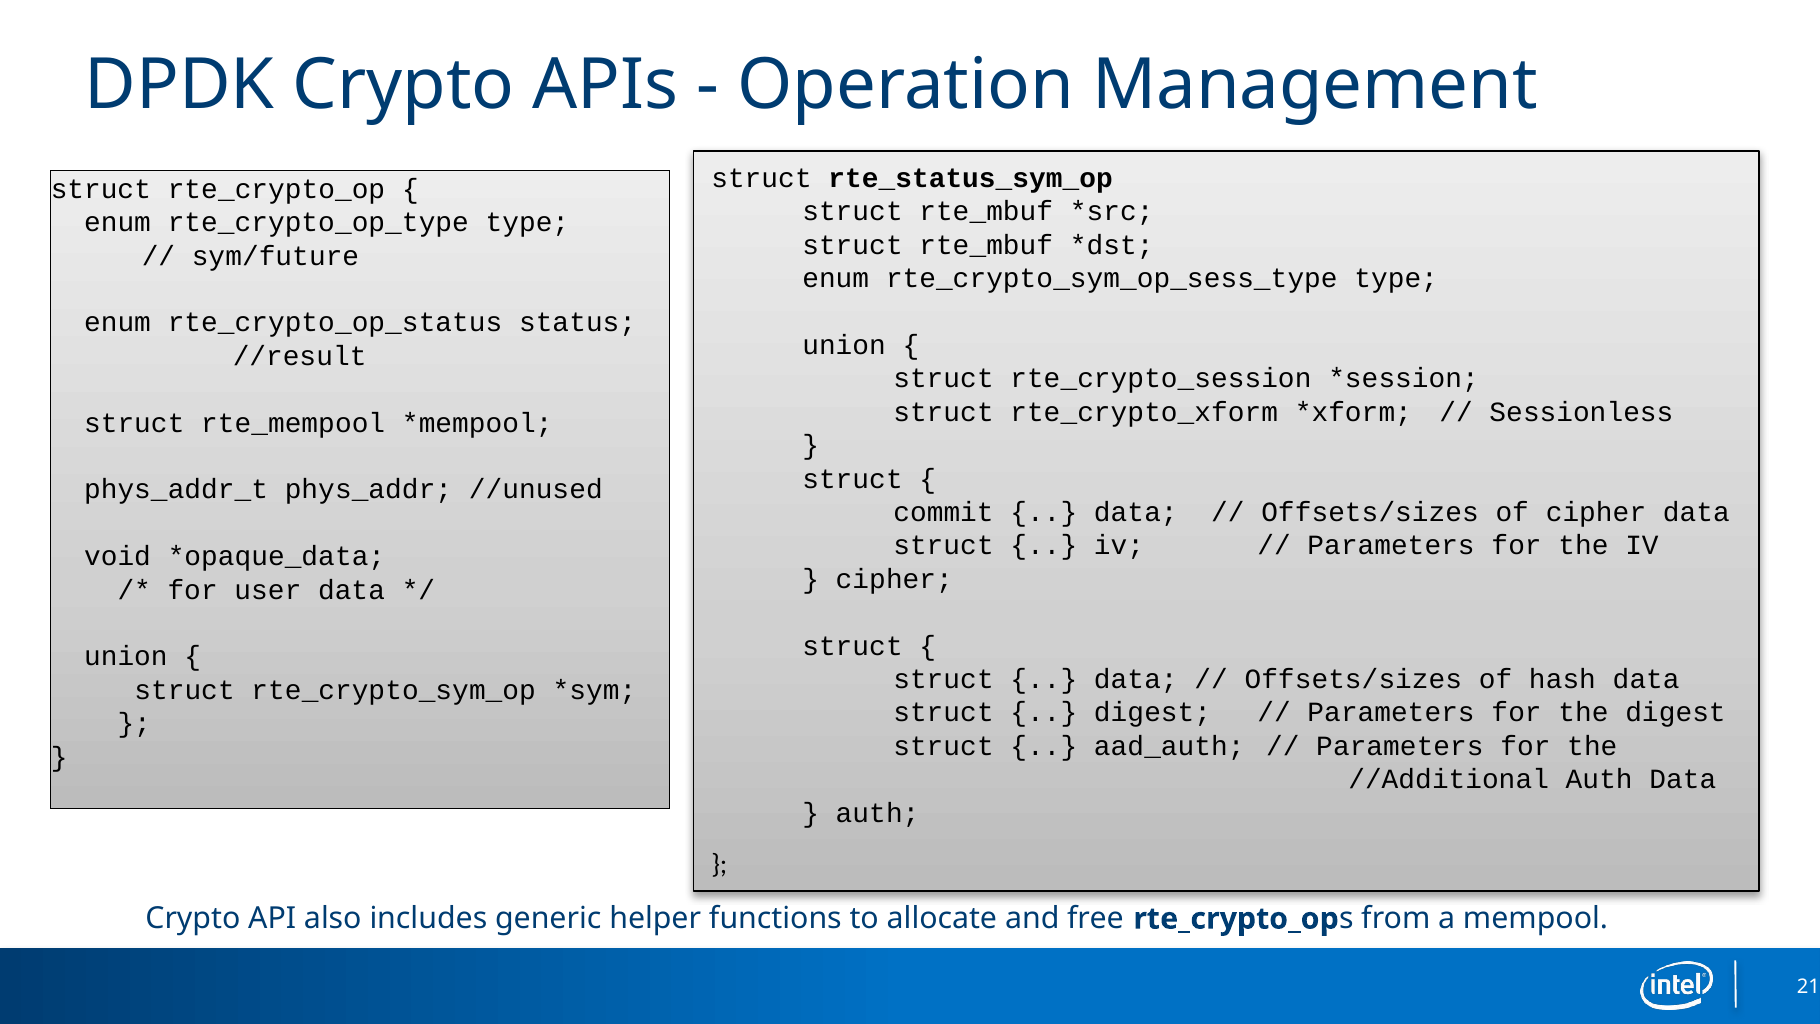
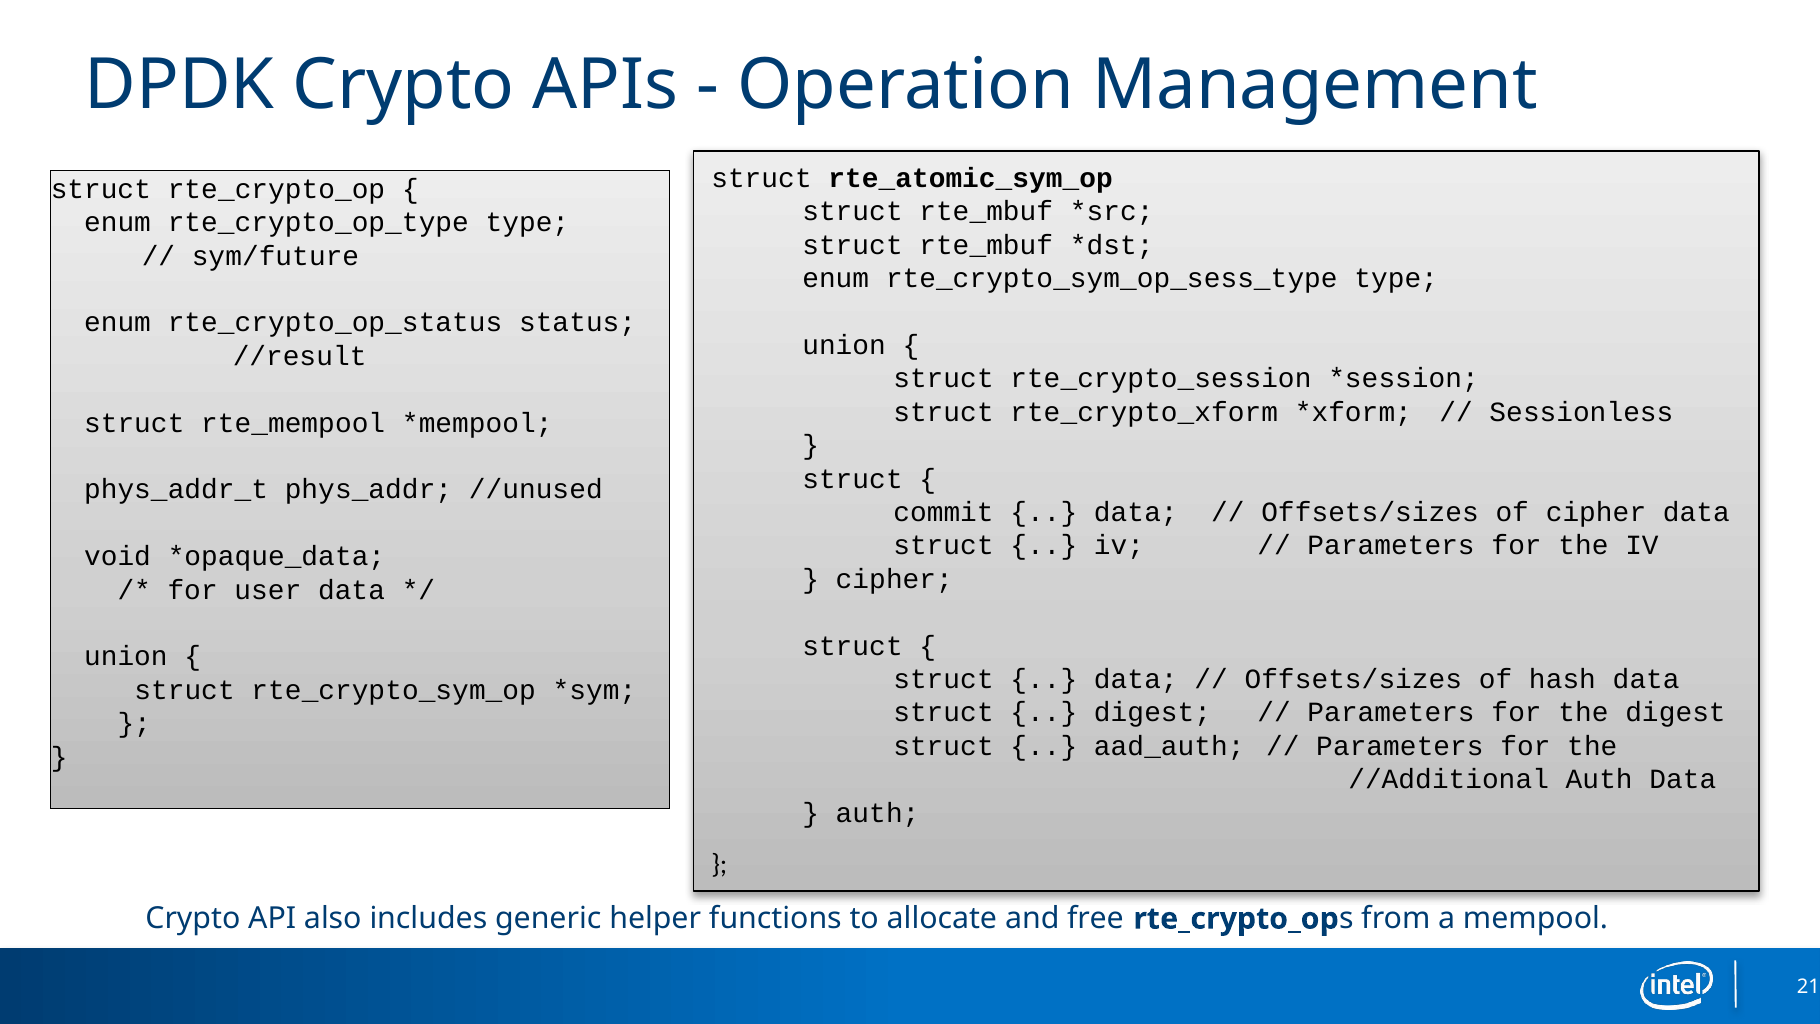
rte_status_sym_op: rte_status_sym_op -> rte_atomic_sym_op
